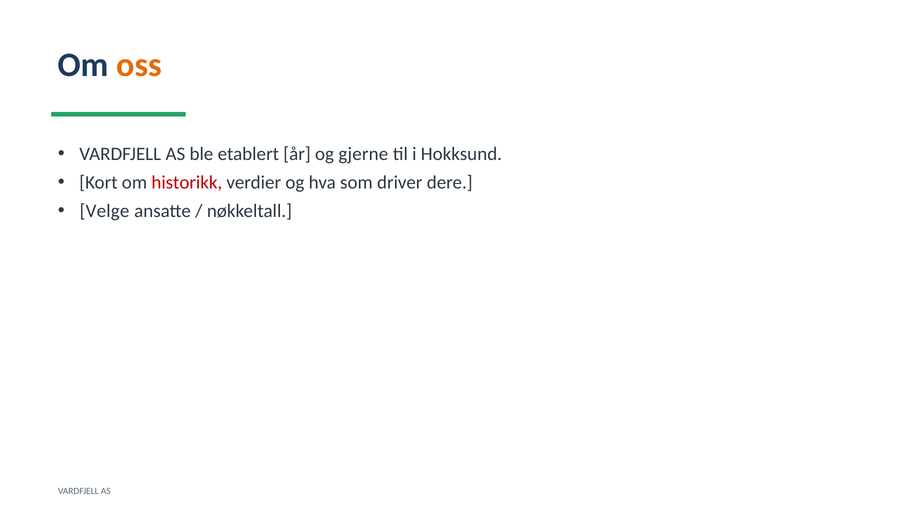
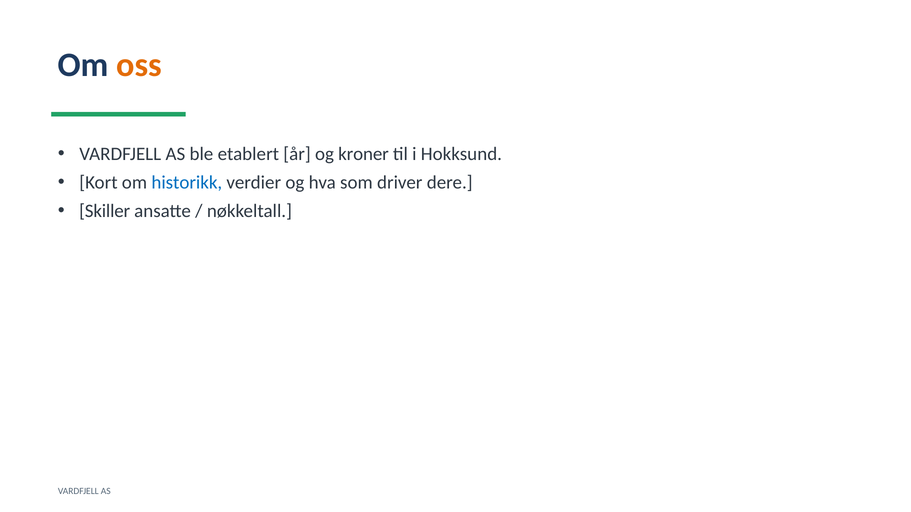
gjerne: gjerne -> kroner
historikk colour: red -> blue
Velge: Velge -> Skiller
